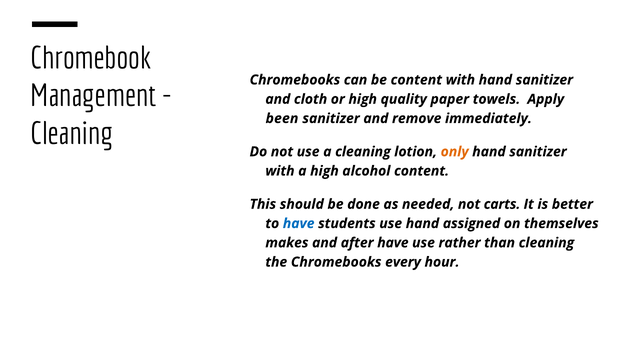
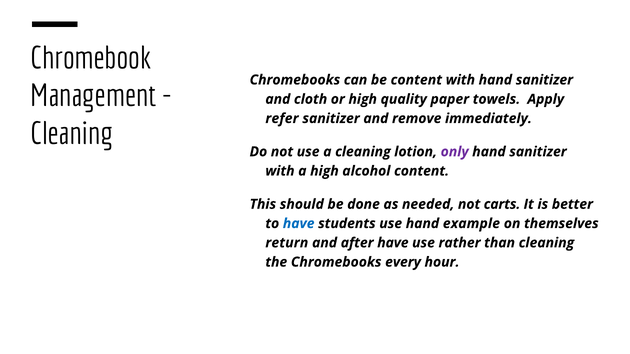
been: been -> refer
only colour: orange -> purple
assigned: assigned -> example
makes: makes -> return
